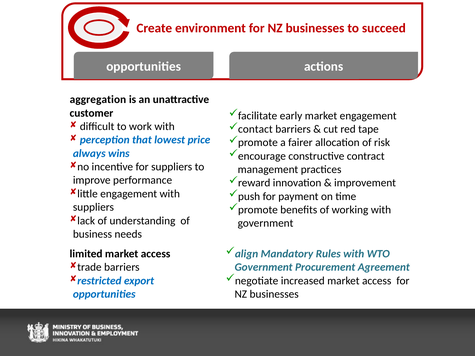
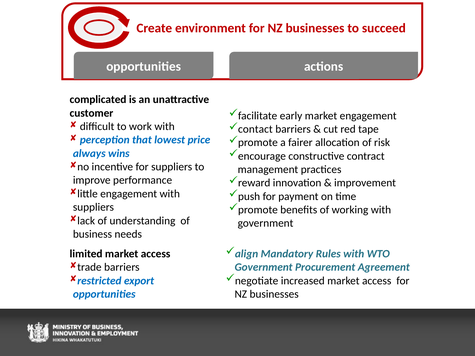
aggregation: aggregation -> complicated
